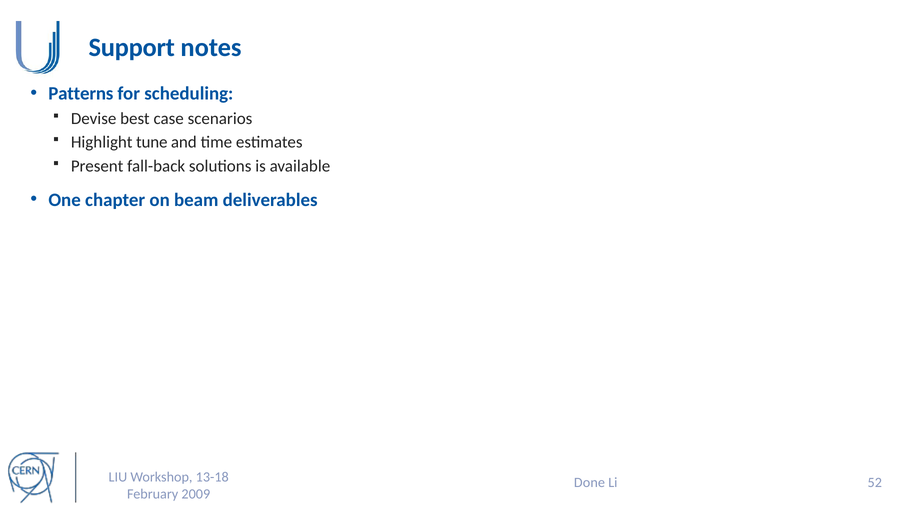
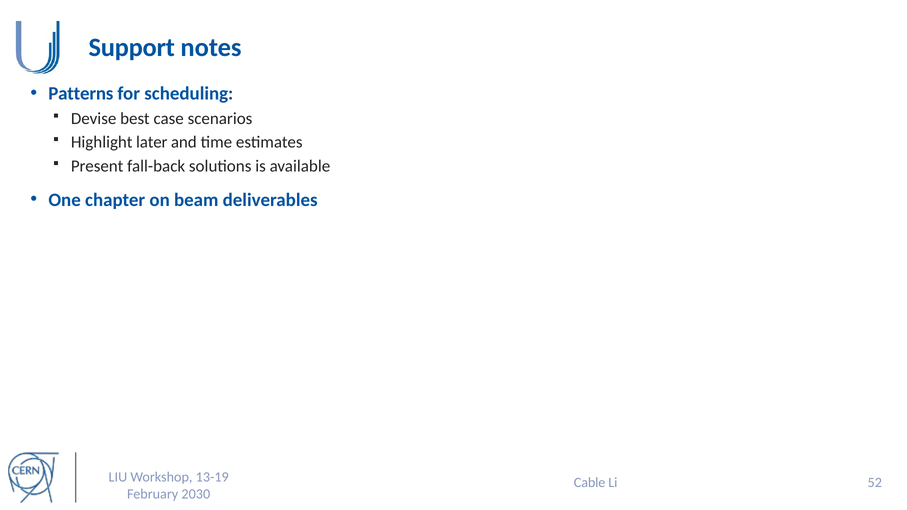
tune: tune -> later
13-18: 13-18 -> 13-19
Done: Done -> Cable
2009: 2009 -> 2030
